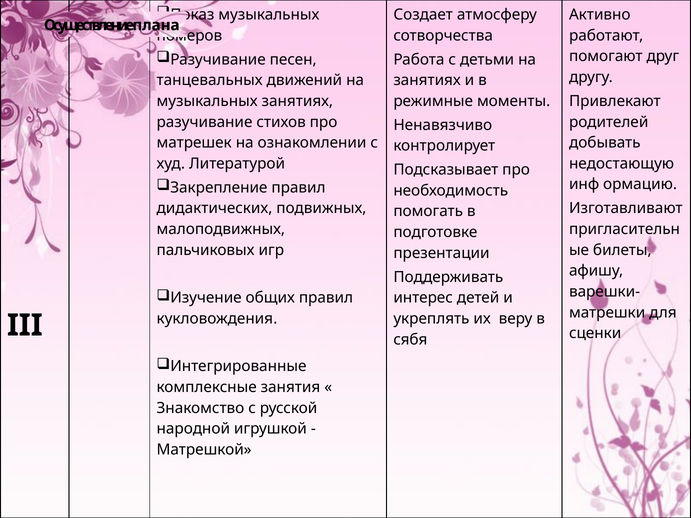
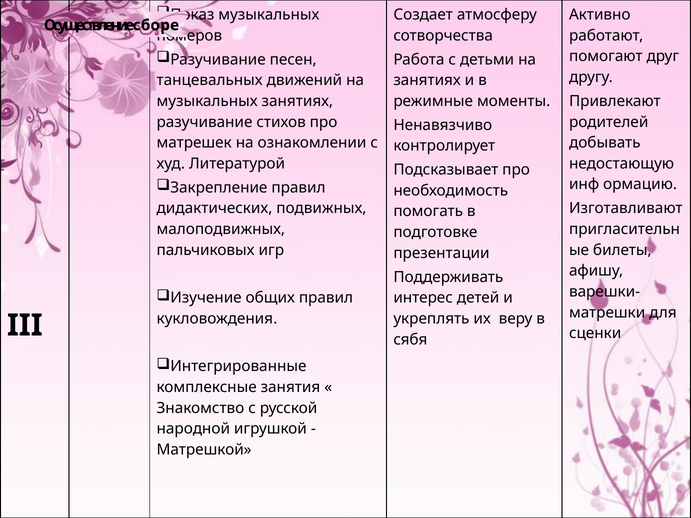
плана: плана -> сборе
